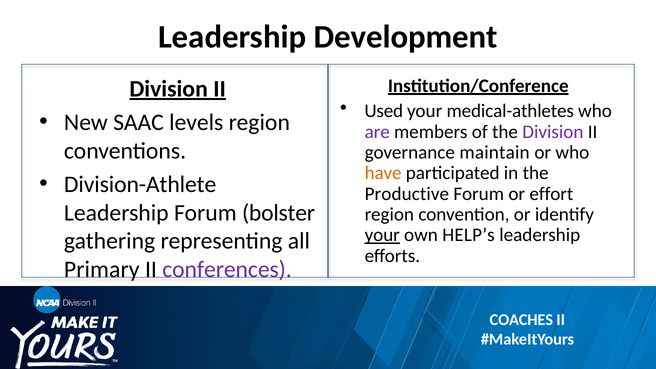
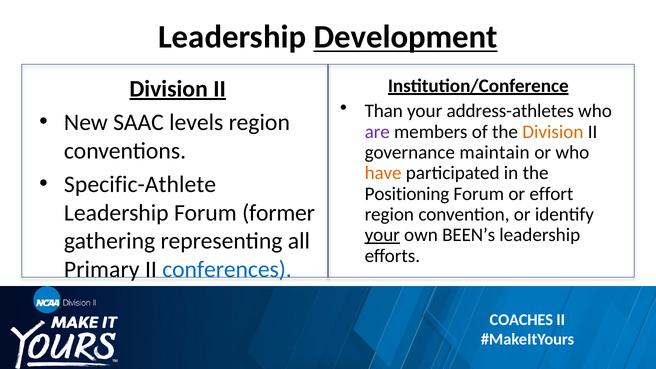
Development underline: none -> present
Used: Used -> Than
medical-athletes: medical-athletes -> address-athletes
Division at (553, 132) colour: purple -> orange
Division-Athlete: Division-Athlete -> Specific-Athlete
Productive: Productive -> Positioning
bolster: bolster -> former
HELP’s: HELP’s -> BEEN’s
conferences colour: purple -> blue
